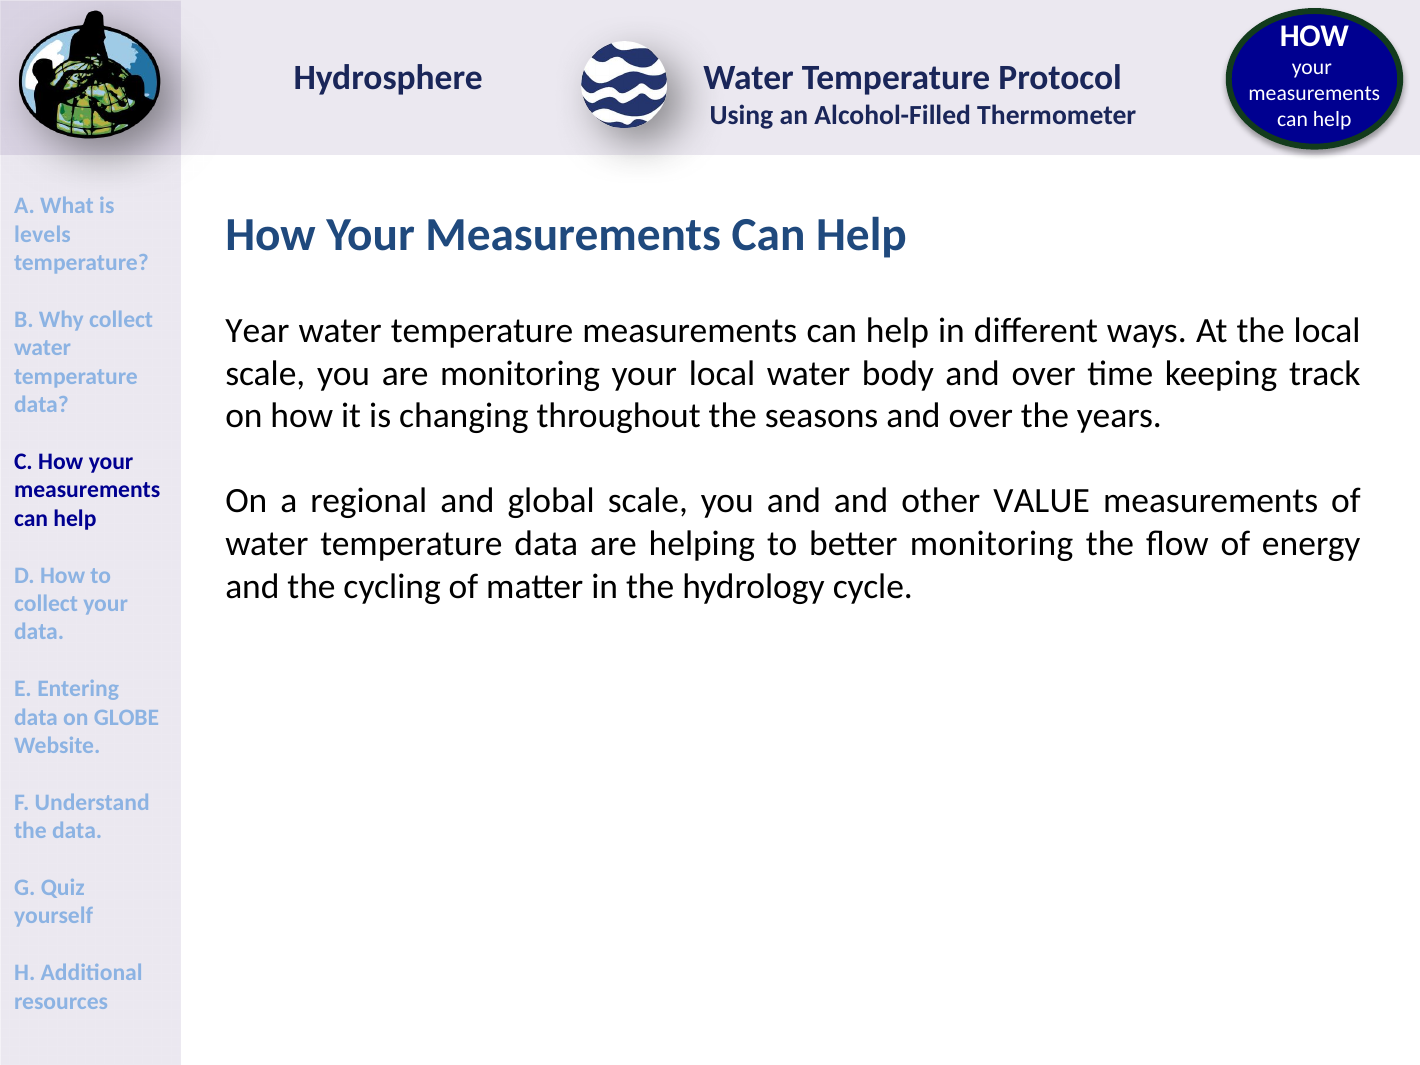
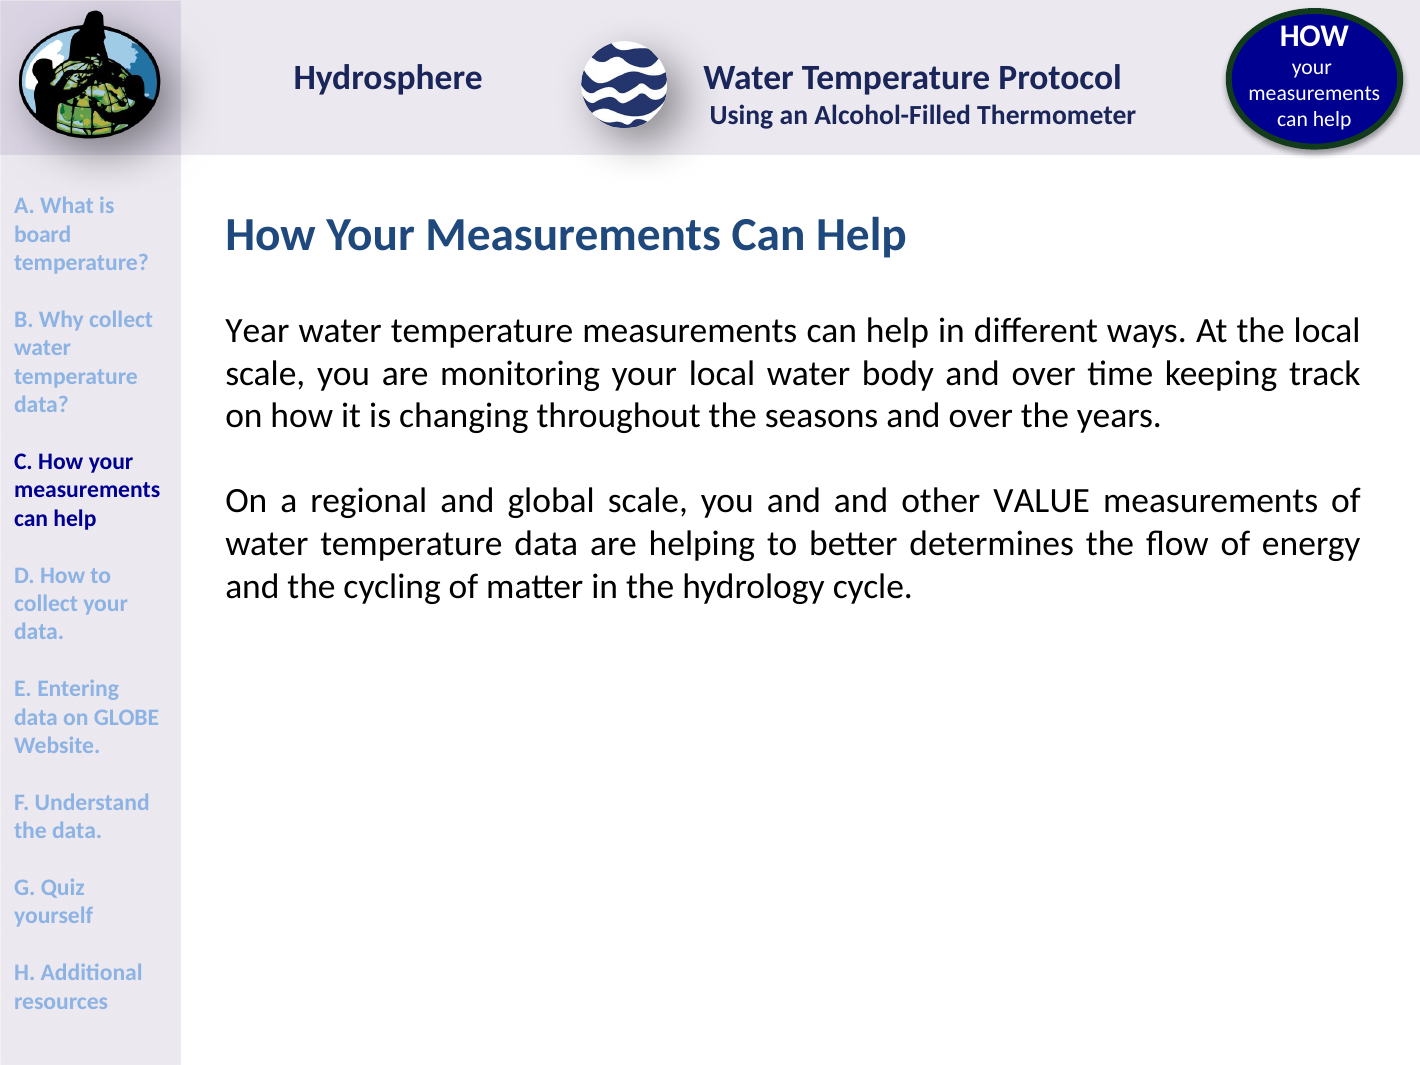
levels: levels -> board
better monitoring: monitoring -> determines
